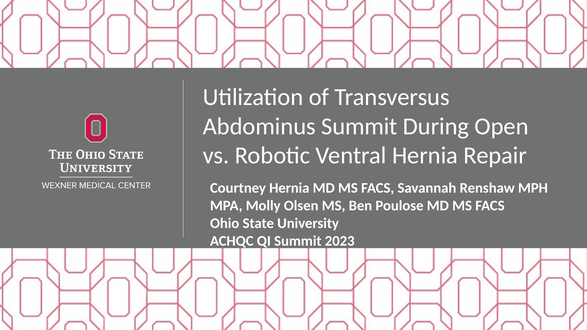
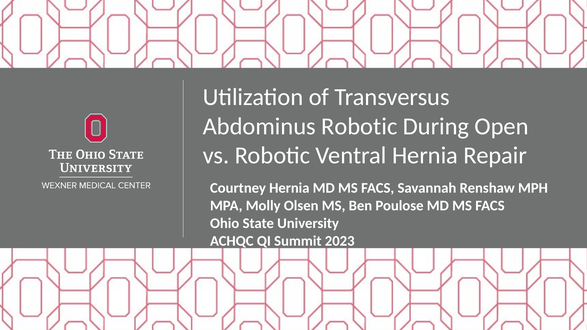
Abdominus Summit: Summit -> Robotic
